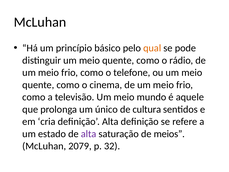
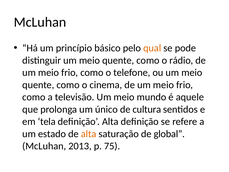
cria: cria -> tela
alta at (89, 134) colour: purple -> orange
meios: meios -> global
2079: 2079 -> 2013
32: 32 -> 75
